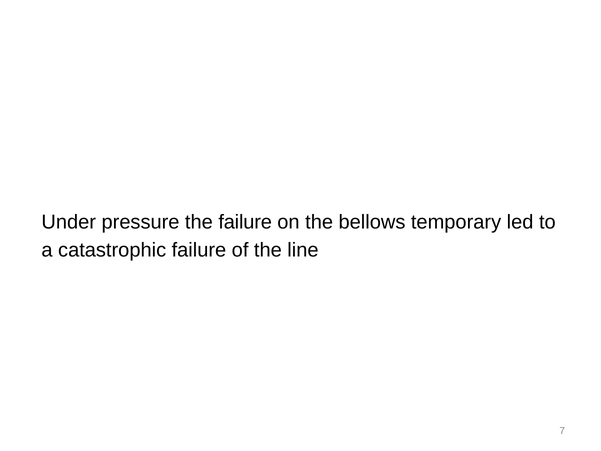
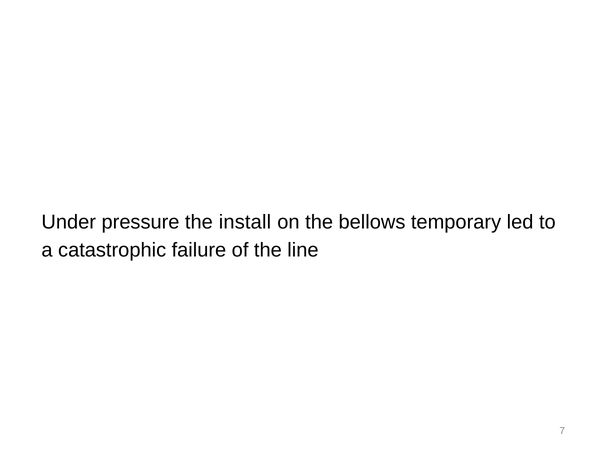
the failure: failure -> install
